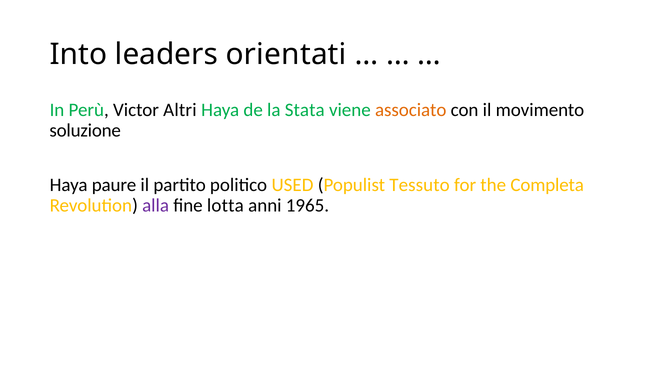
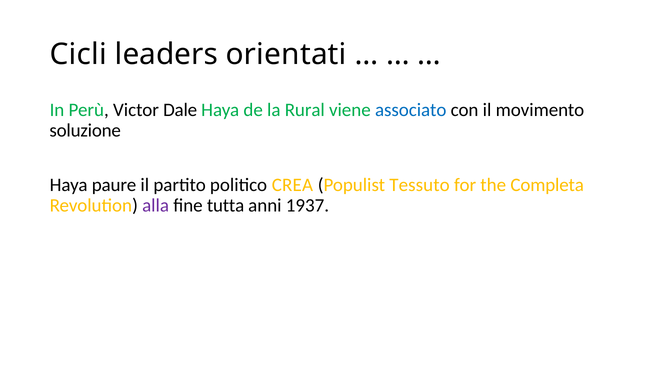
Into: Into -> Cicli
Altri: Altri -> Dale
Stata: Stata -> Rural
associato colour: orange -> blue
USED: USED -> CREA
lotta: lotta -> tutta
1965: 1965 -> 1937
